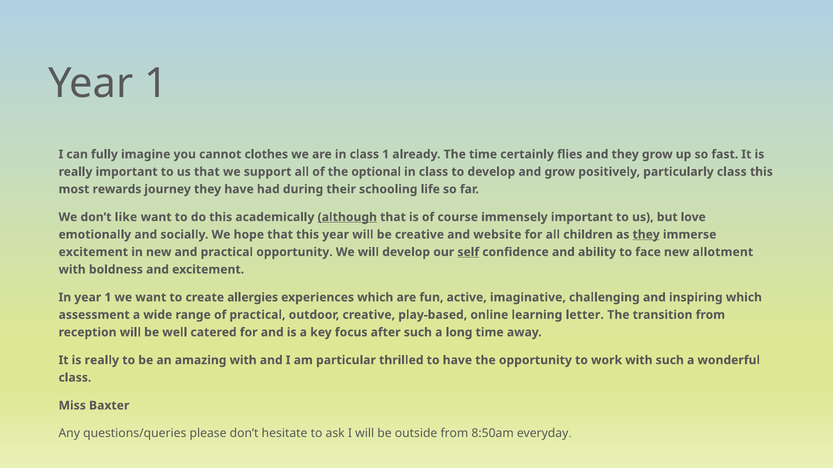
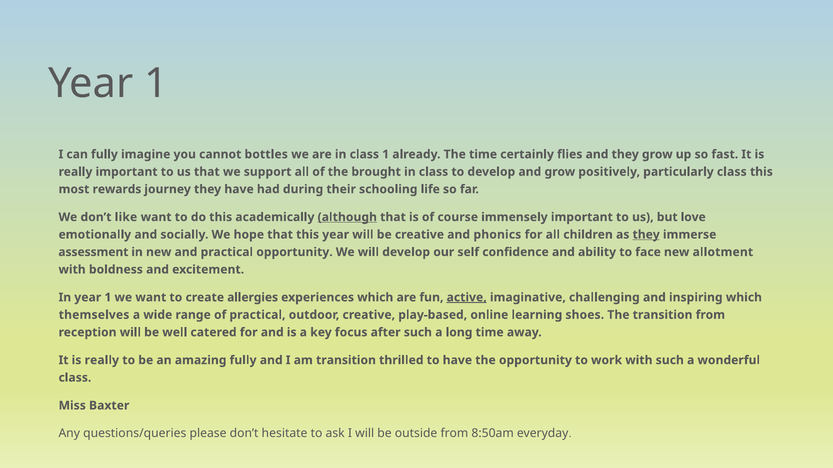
clothes: clothes -> bottles
optional: optional -> brought
website: website -> phonics
excitement at (93, 252): excitement -> assessment
self underline: present -> none
active underline: none -> present
assessment: assessment -> themselves
letter: letter -> shoes
amazing with: with -> fully
am particular: particular -> transition
